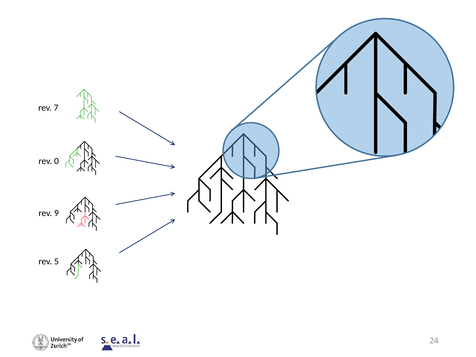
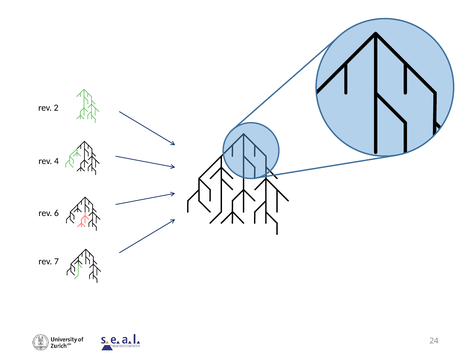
7: 7 -> 2
0: 0 -> 4
9: 9 -> 6
5: 5 -> 7
